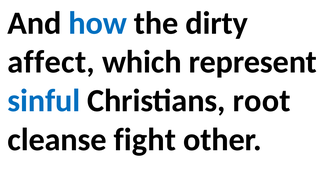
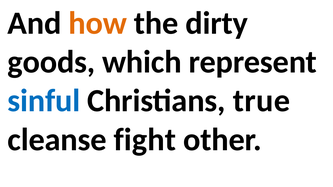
how colour: blue -> orange
affect: affect -> goods
root: root -> true
